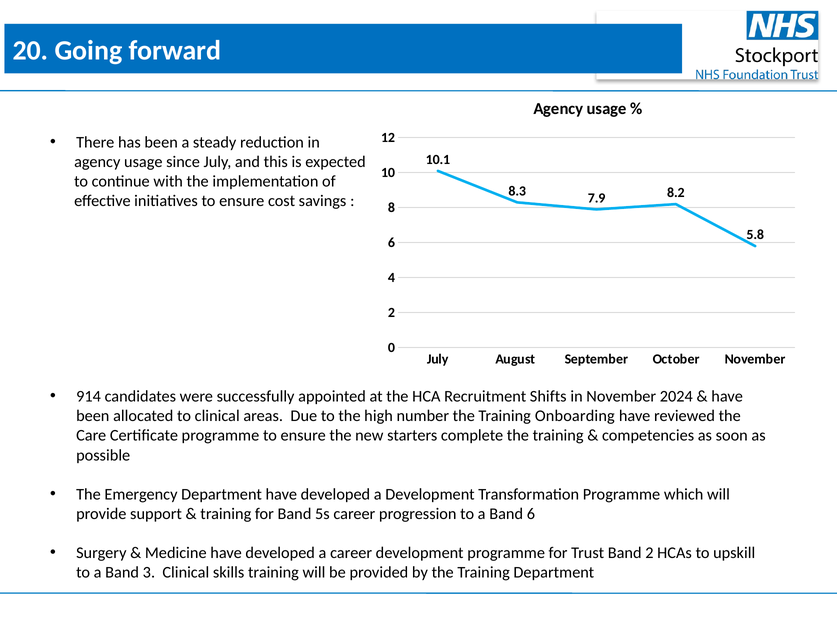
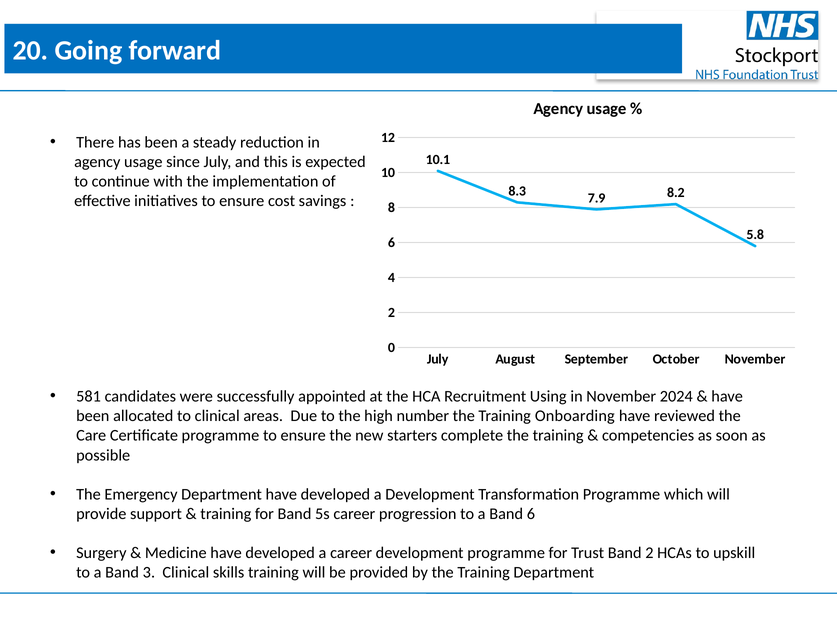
914: 914 -> 581
Shifts: Shifts -> Using
